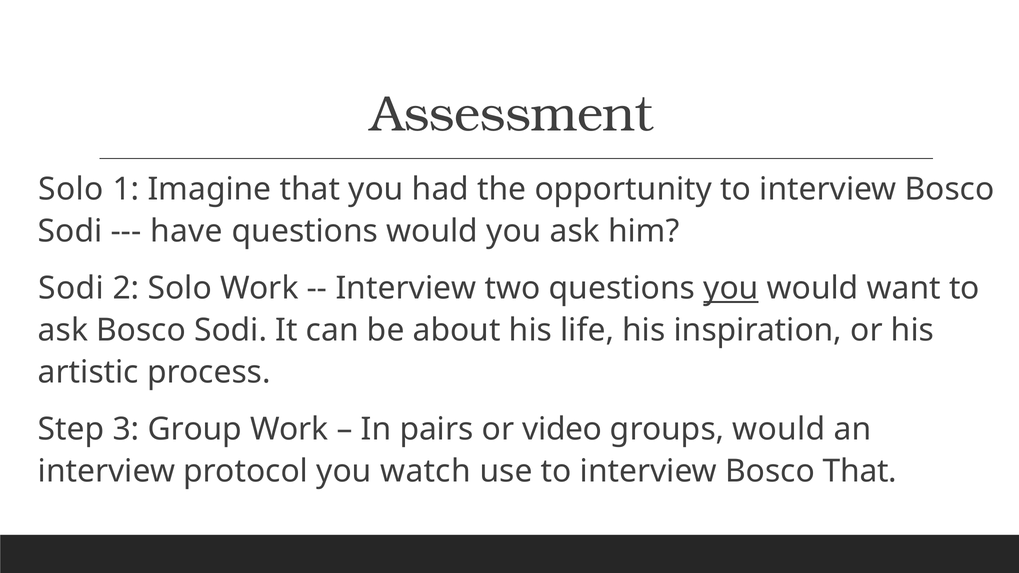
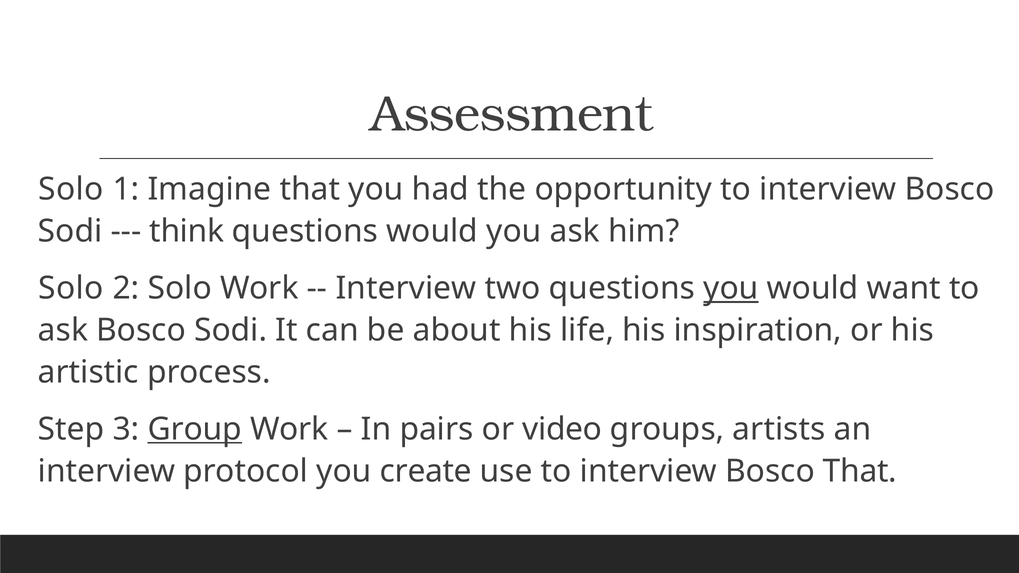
have: have -> think
Sodi at (71, 288): Sodi -> Solo
Group underline: none -> present
groups would: would -> artists
watch: watch -> create
